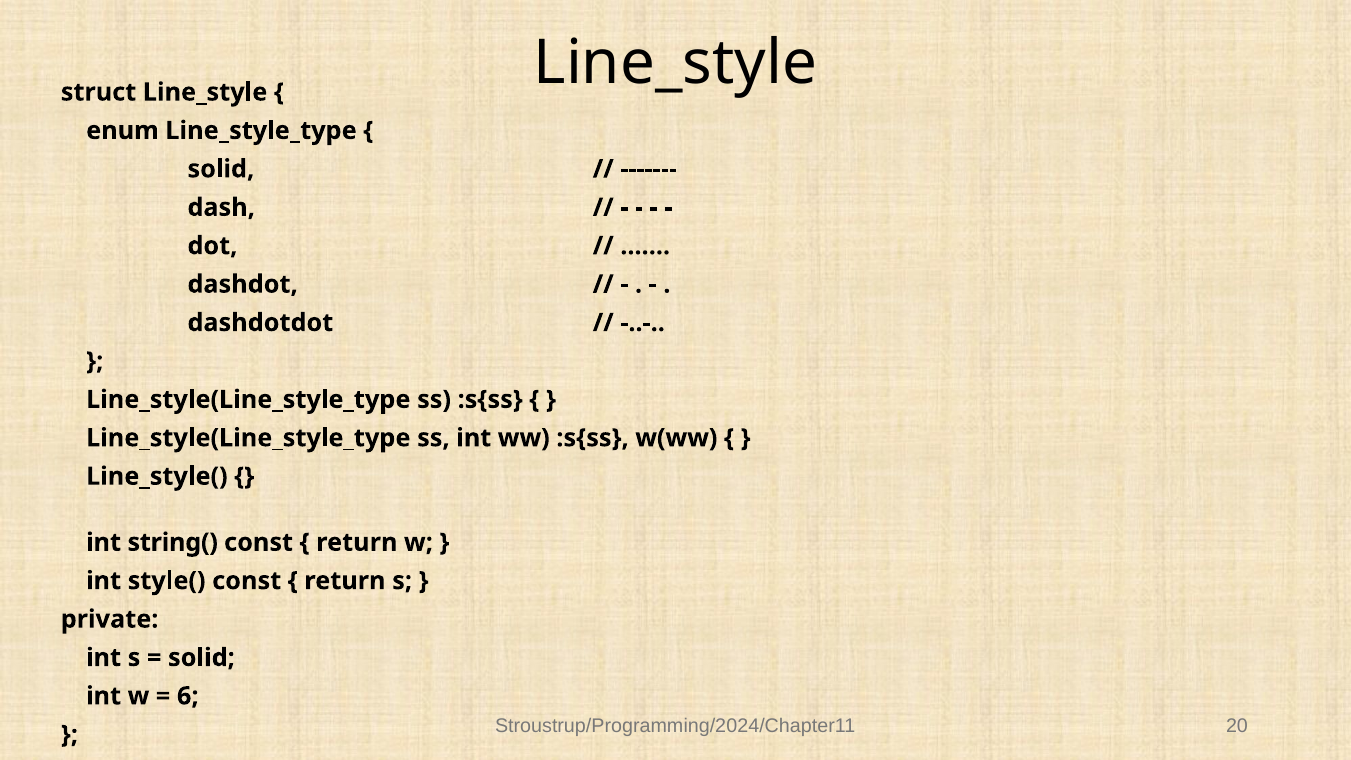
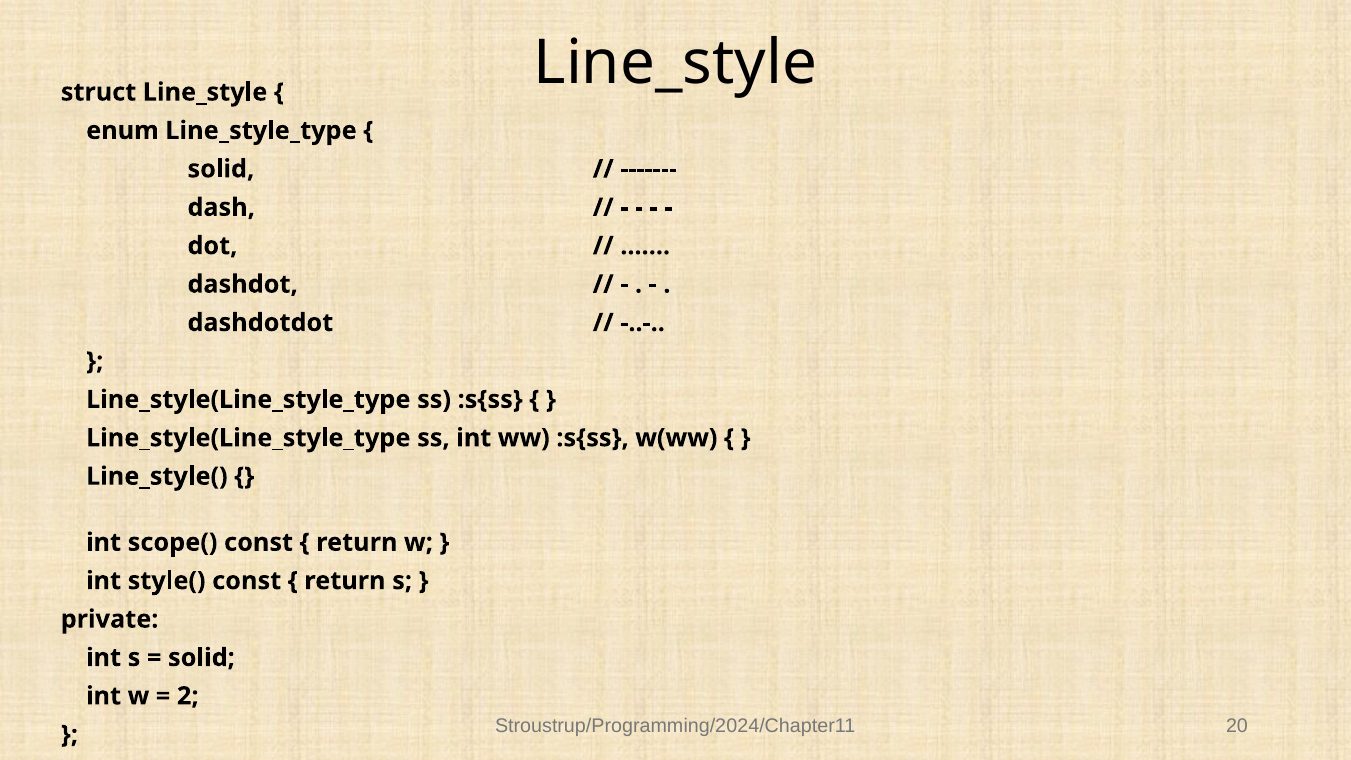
string(: string( -> scope(
6: 6 -> 2
